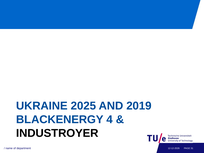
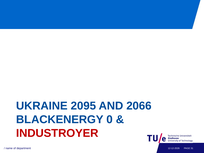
2025: 2025 -> 2095
2019: 2019 -> 2066
4: 4 -> 0
INDUSTROYER colour: black -> red
